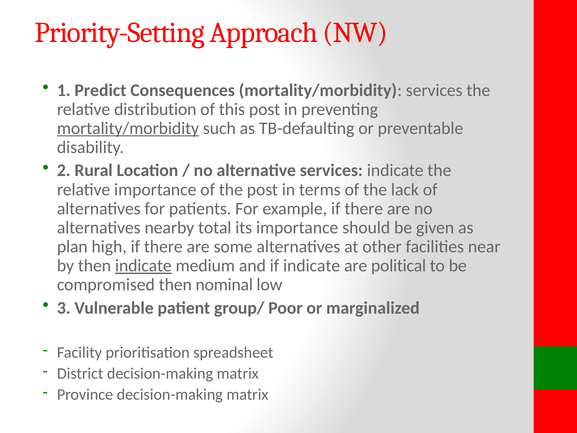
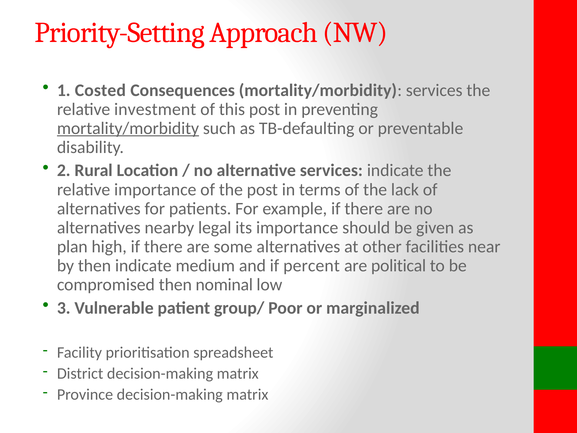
Predict: Predict -> Costed
distribution: distribution -> investment
total: total -> legal
indicate at (143, 266) underline: present -> none
if indicate: indicate -> percent
